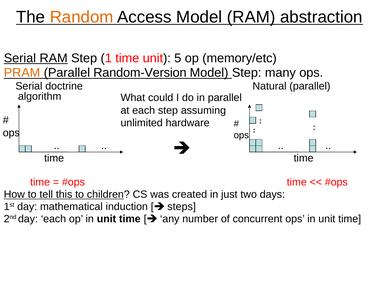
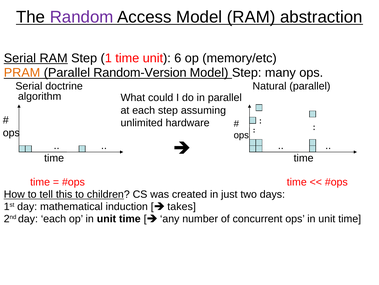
Random colour: orange -> purple
5: 5 -> 6
steps: steps -> takes
